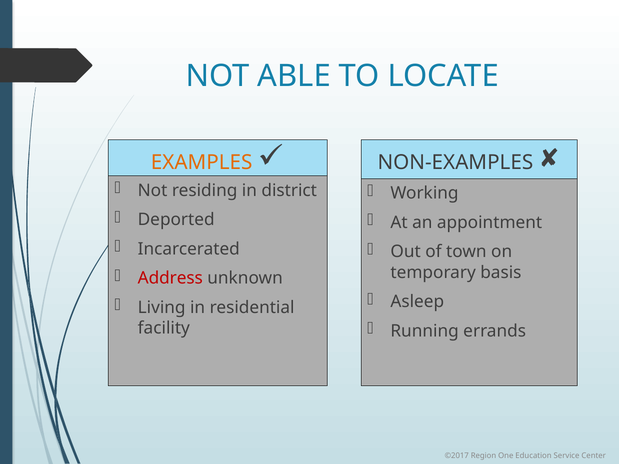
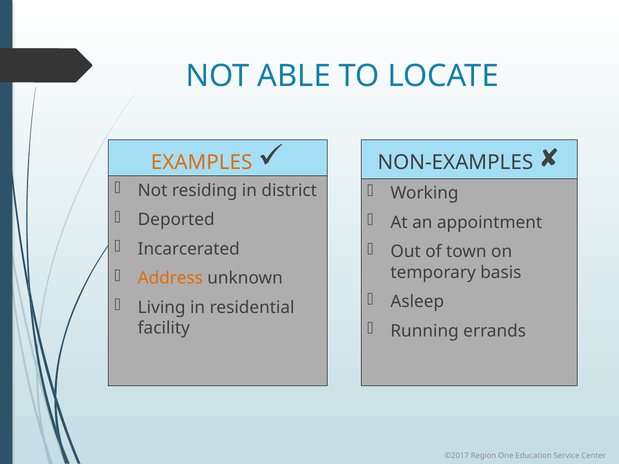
Address colour: red -> orange
